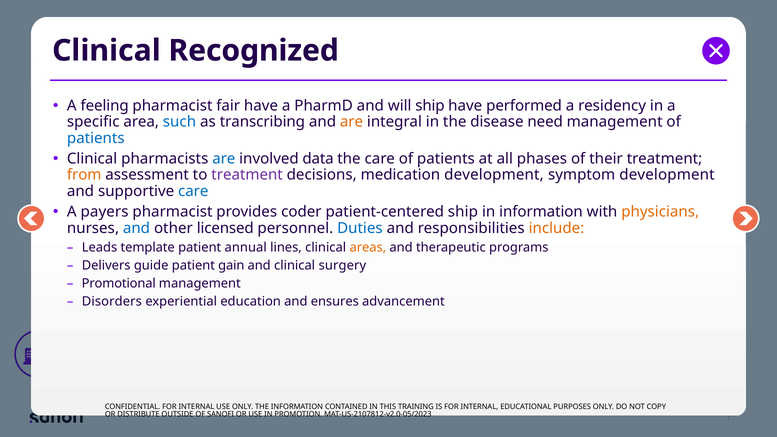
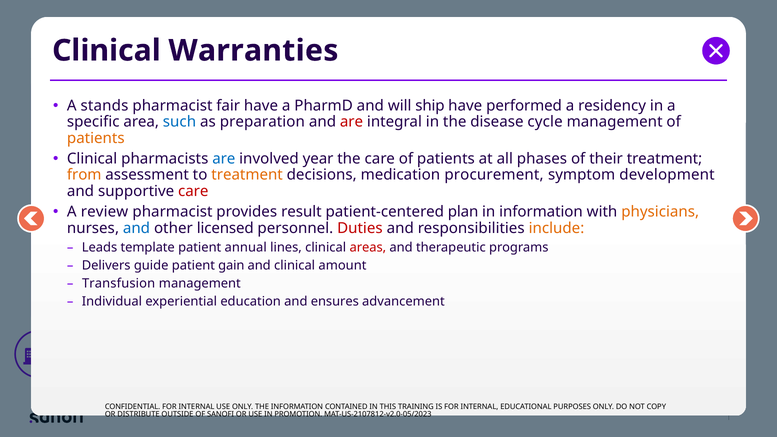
Recognized: Recognized -> Warranties
feeling: feeling -> stands
transcribing: transcribing -> preparation
are at (352, 122) colour: orange -> red
need: need -> cycle
patients at (96, 138) colour: blue -> orange
data: data -> year
treatment at (247, 175) colour: purple -> orange
development at (494, 175): development -> procurement
care at (193, 191) colour: blue -> red
payers: payers -> review
coder: coder -> result
patient-centered ship: ship -> plan
Duties colour: blue -> red
areas colour: orange -> red
surgery: surgery -> amount
Promotional: Promotional -> Transfusion
Disorders: Disorders -> Individual
